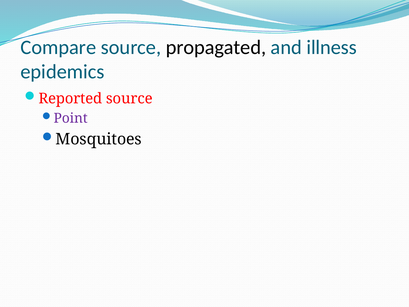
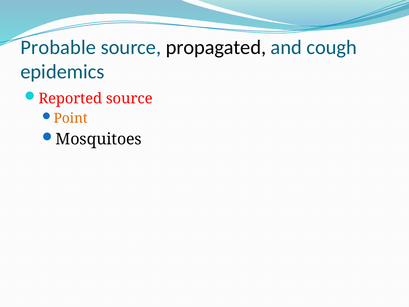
Compare: Compare -> Probable
illness: illness -> cough
Point colour: purple -> orange
